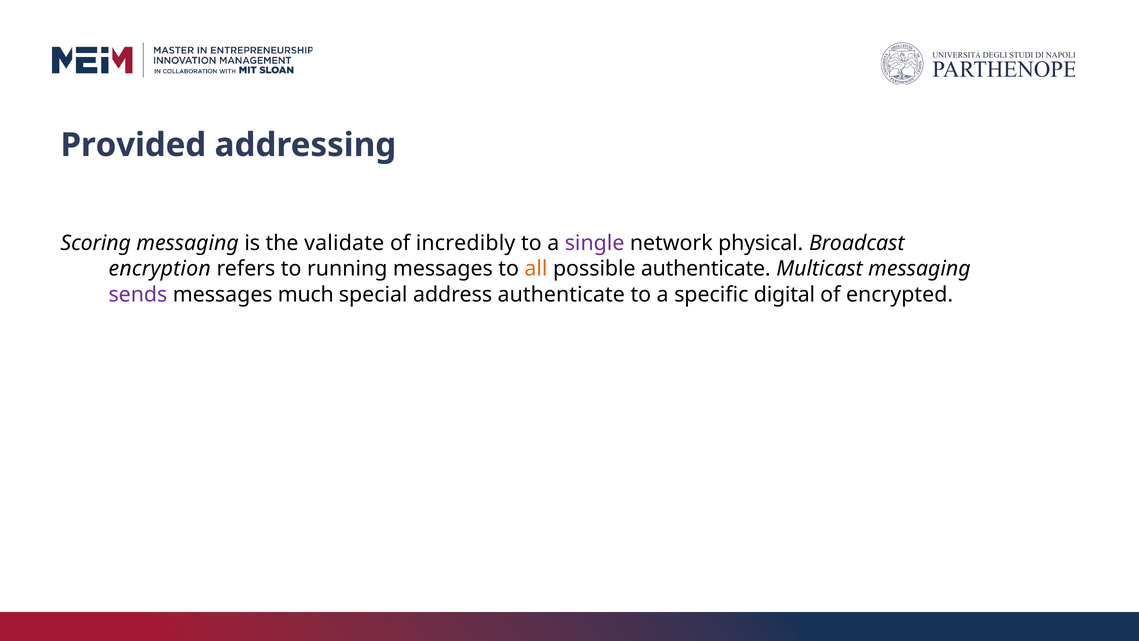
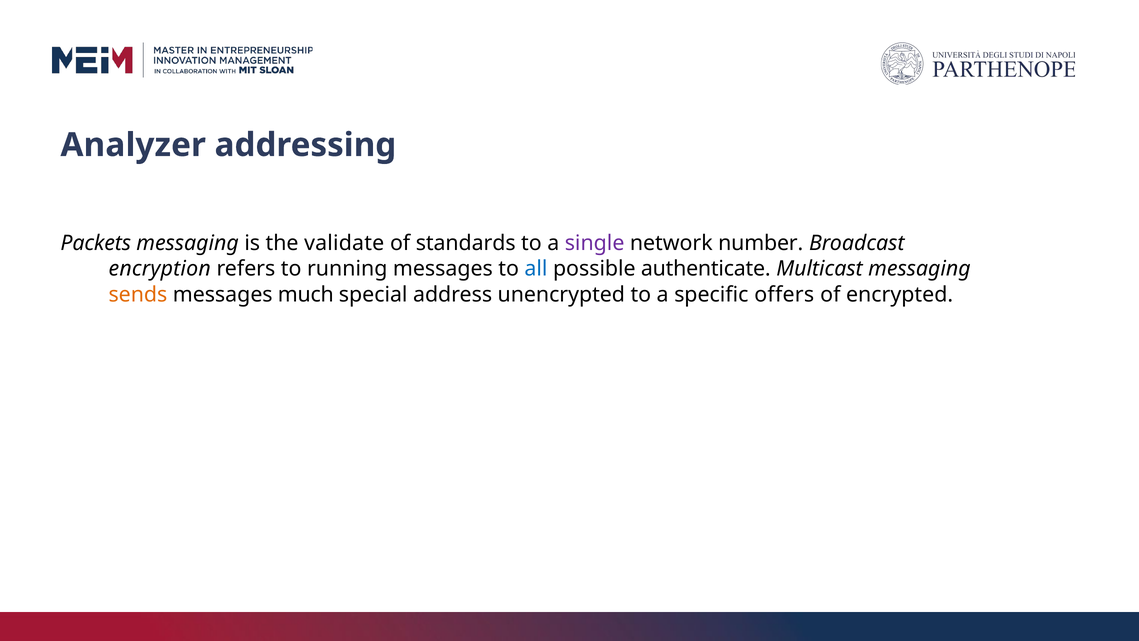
Provided: Provided -> Analyzer
Scoring: Scoring -> Packets
incredibly: incredibly -> standards
physical: physical -> number
all colour: orange -> blue
sends colour: purple -> orange
address authenticate: authenticate -> unencrypted
digital: digital -> offers
